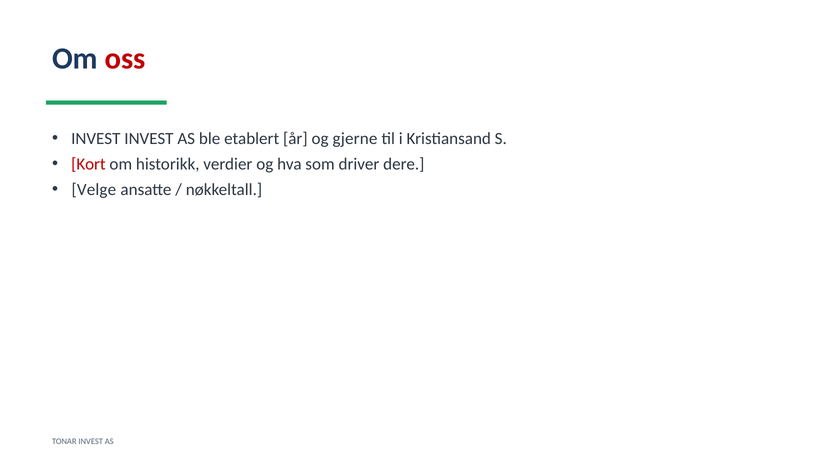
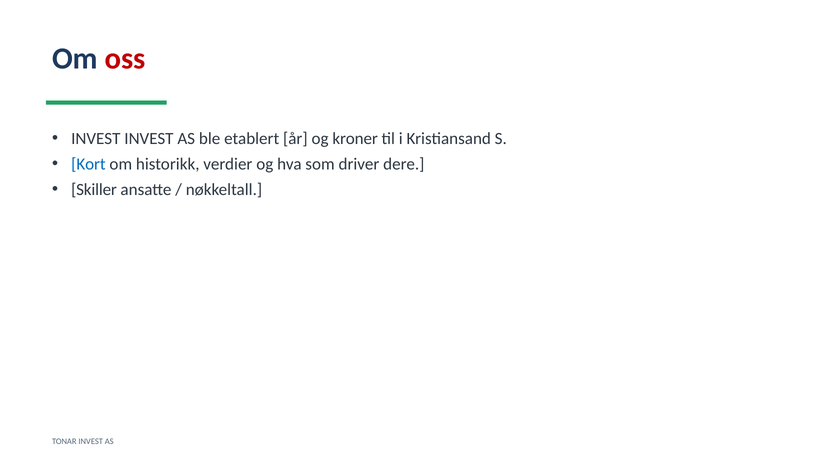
gjerne: gjerne -> kroner
Kort colour: red -> blue
Velge: Velge -> Skiller
